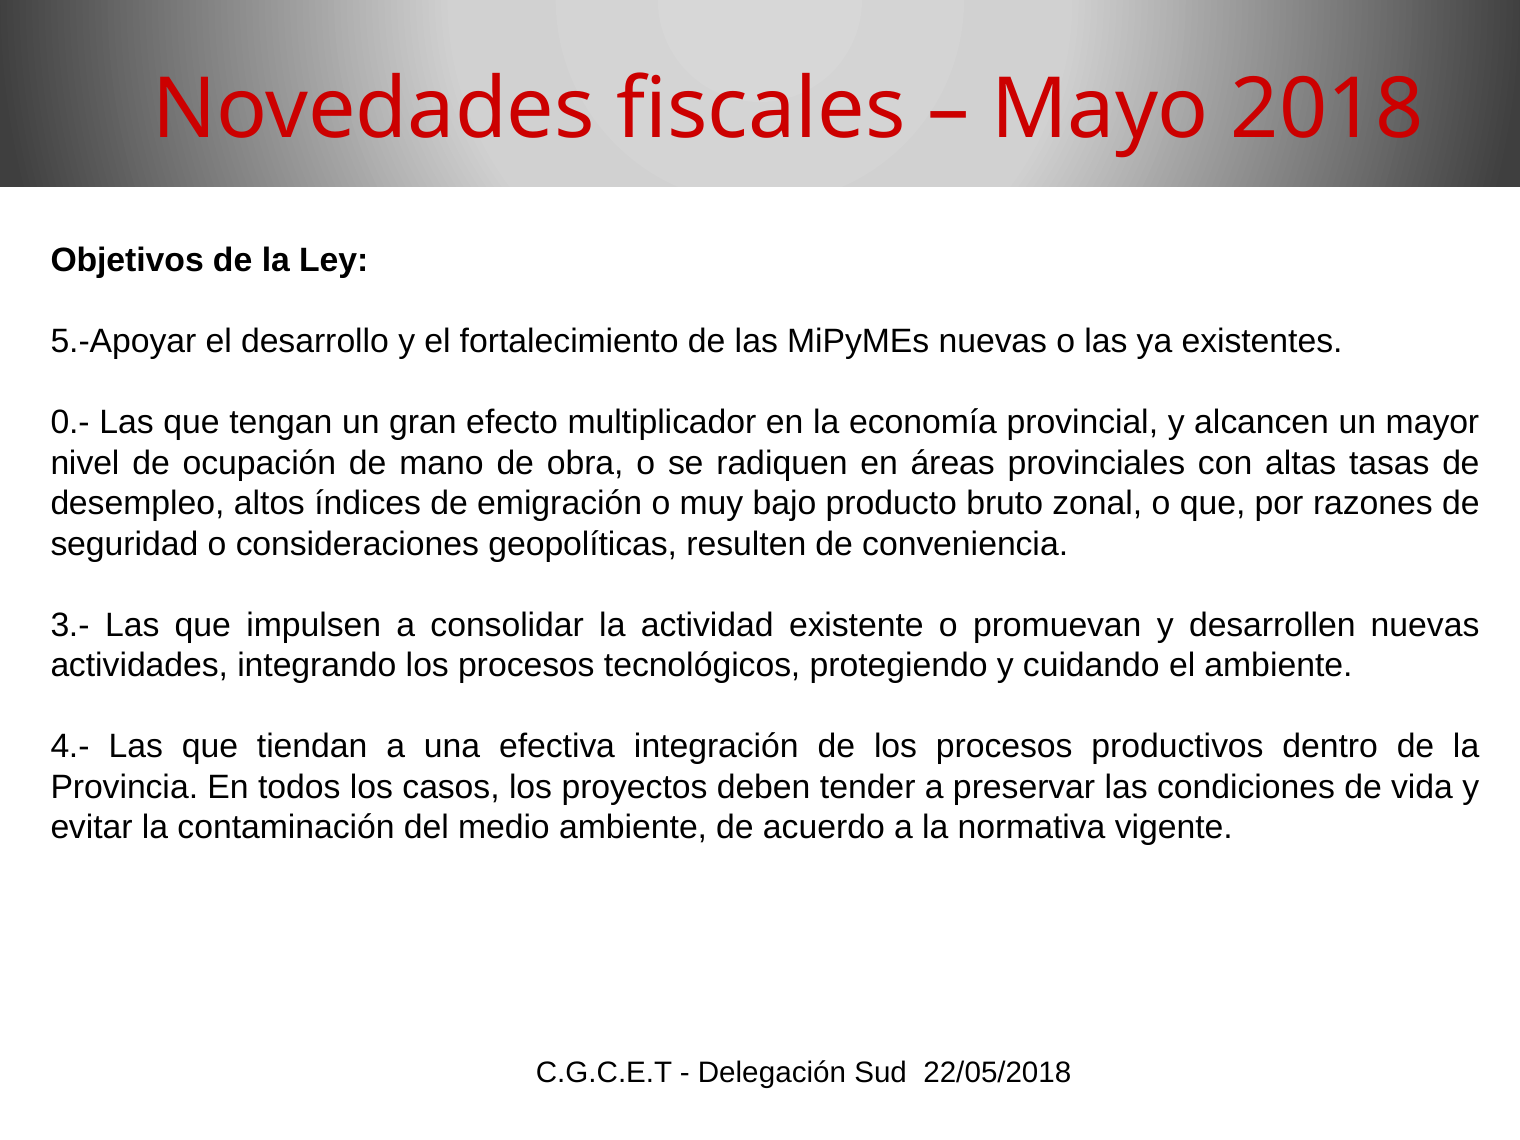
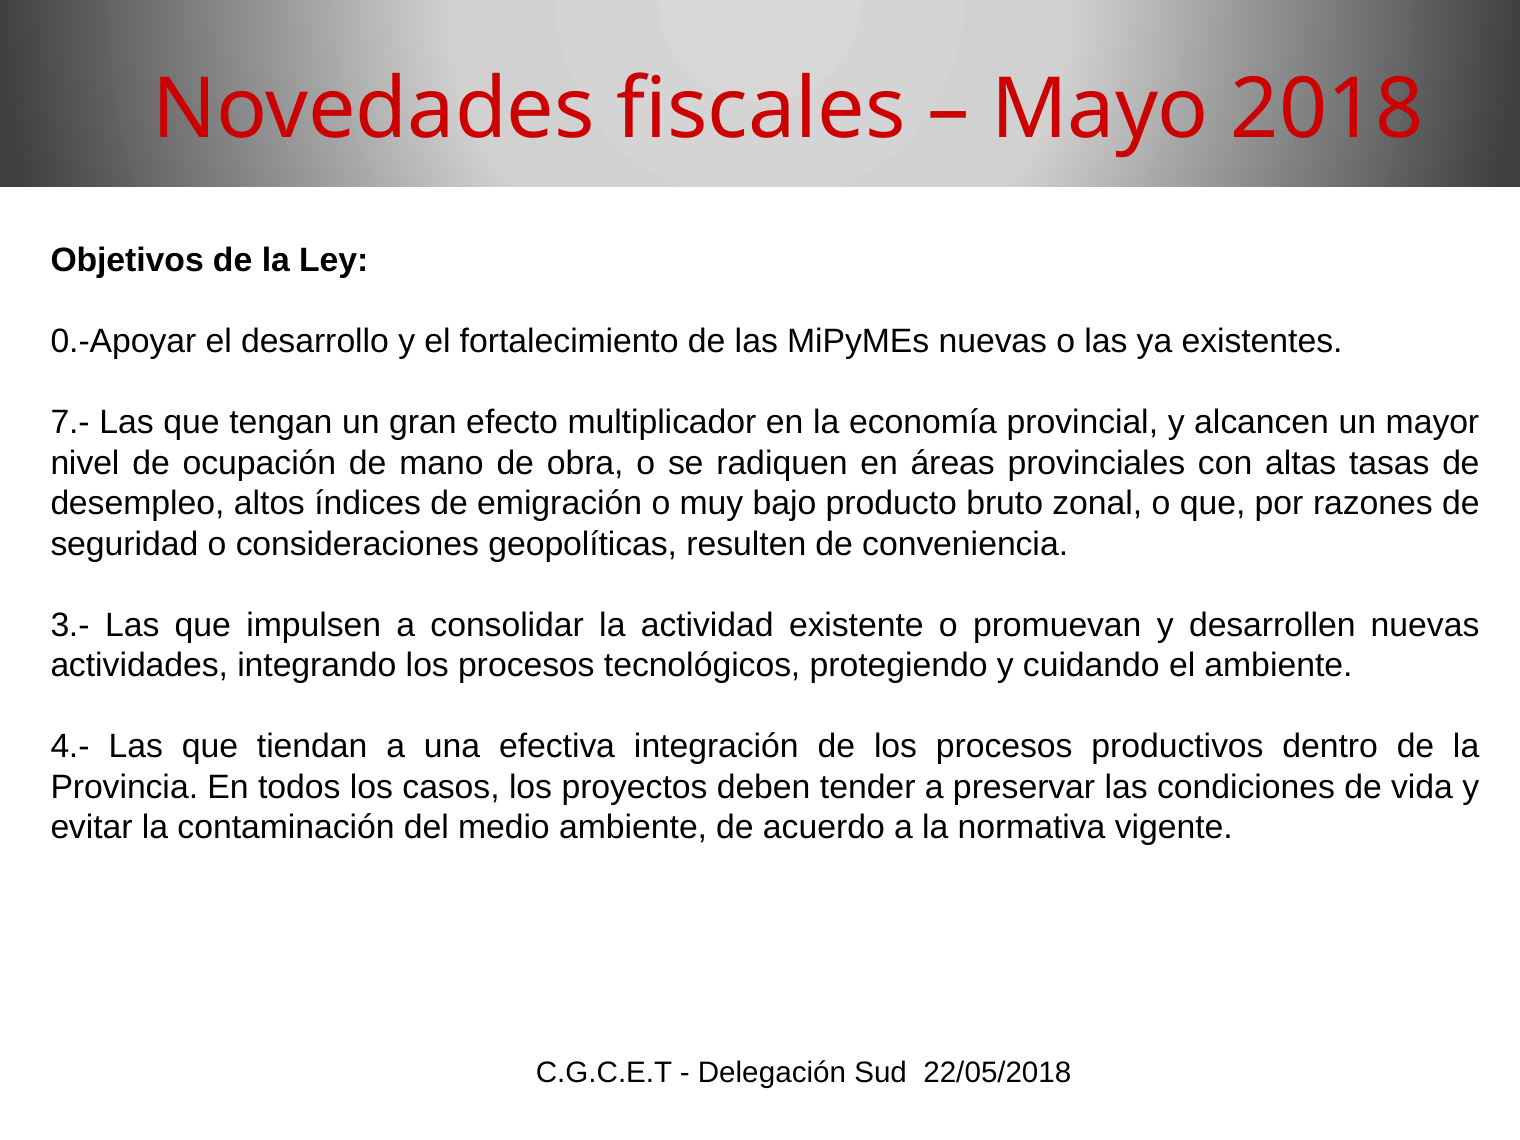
5.-Apoyar: 5.-Apoyar -> 0.-Apoyar
0.-: 0.- -> 7.-
